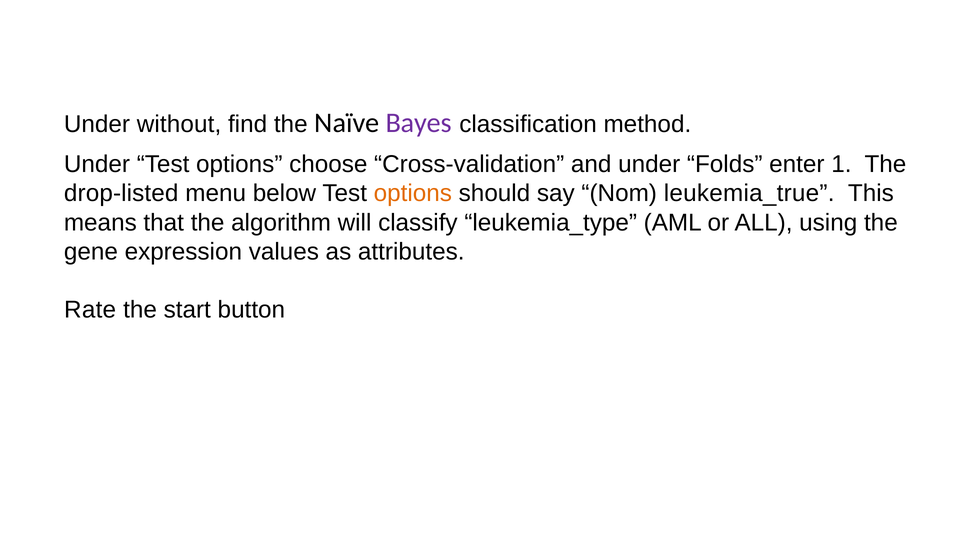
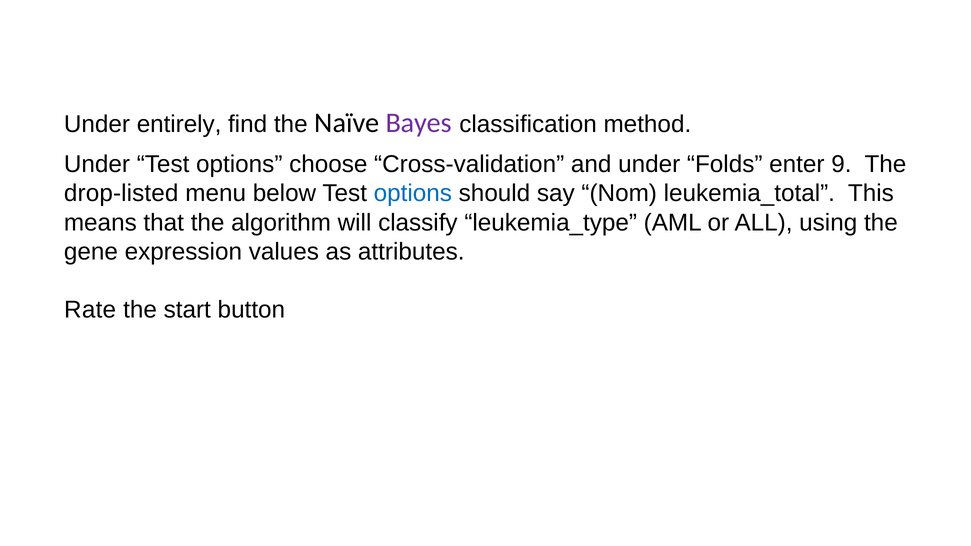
without: without -> entirely
1: 1 -> 9
options at (413, 193) colour: orange -> blue
leukemia_true: leukemia_true -> leukemia_total
